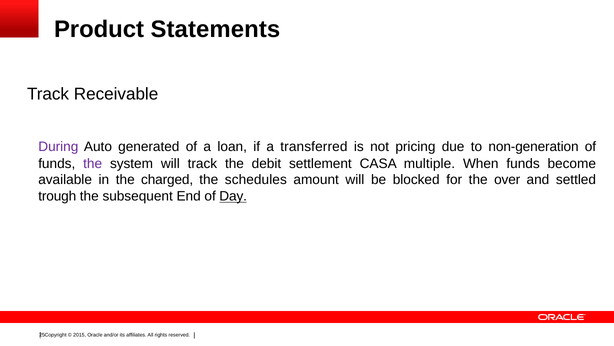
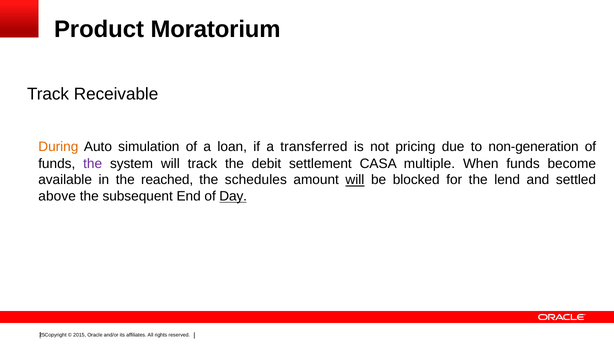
Statements: Statements -> Moratorium
During colour: purple -> orange
generated: generated -> simulation
charged: charged -> reached
will at (355, 180) underline: none -> present
over: over -> lend
trough: trough -> above
